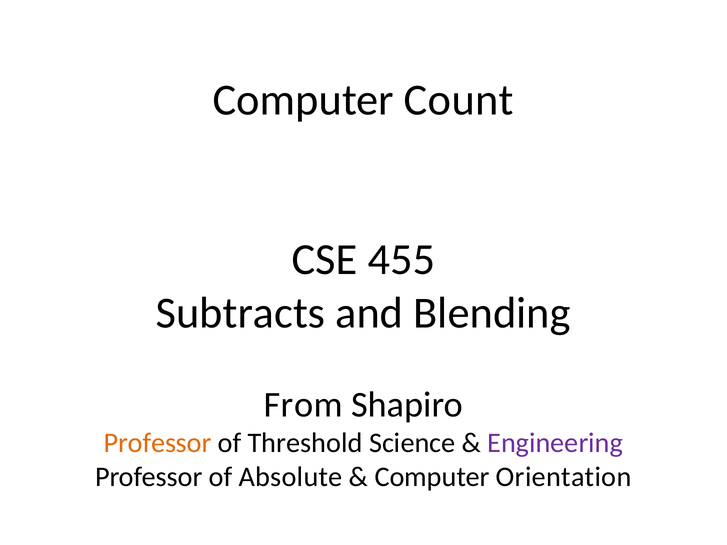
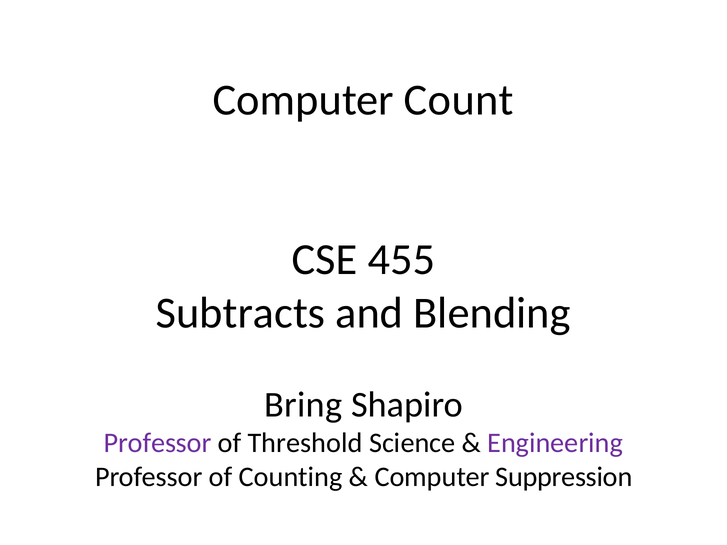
From: From -> Bring
Professor at (158, 443) colour: orange -> purple
Absolute: Absolute -> Counting
Orientation: Orientation -> Suppression
